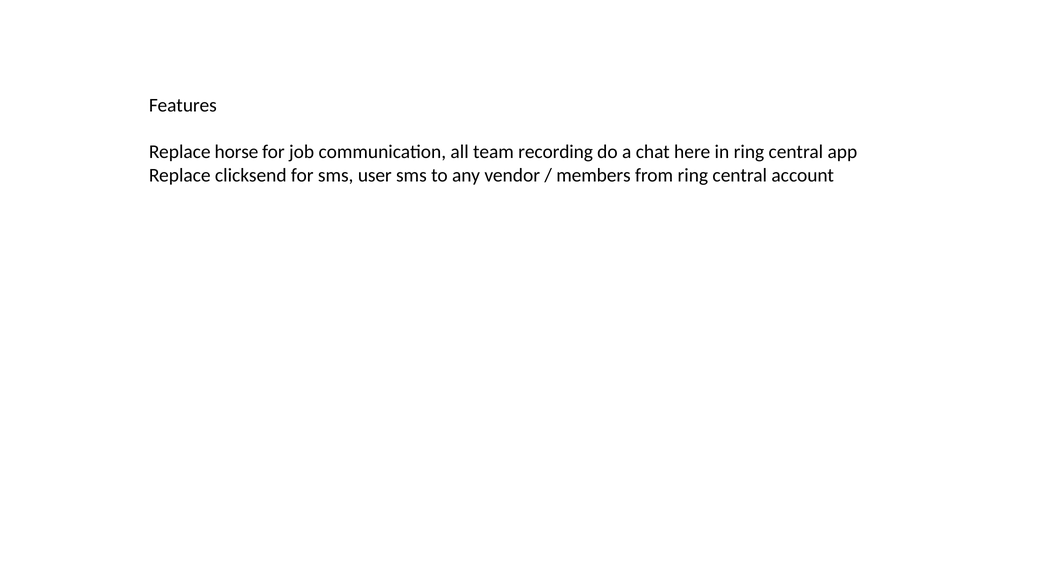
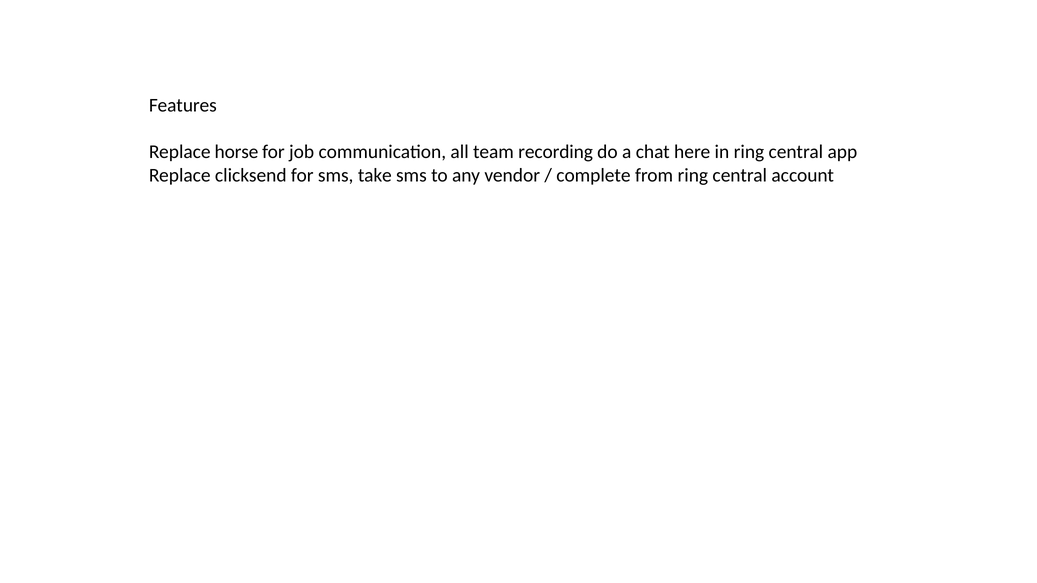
user: user -> take
members: members -> complete
